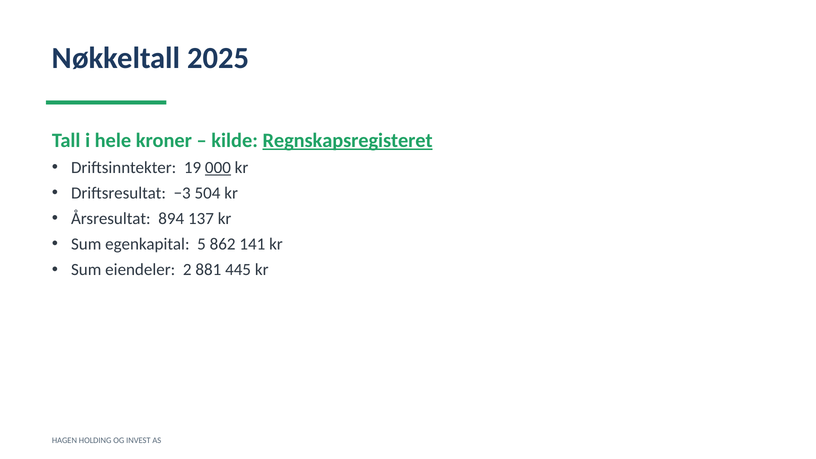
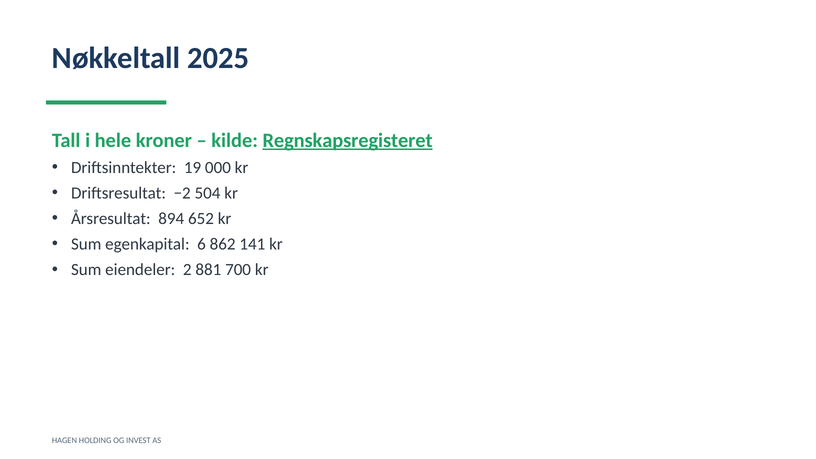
000 underline: present -> none
−3: −3 -> −2
137: 137 -> 652
5: 5 -> 6
445: 445 -> 700
